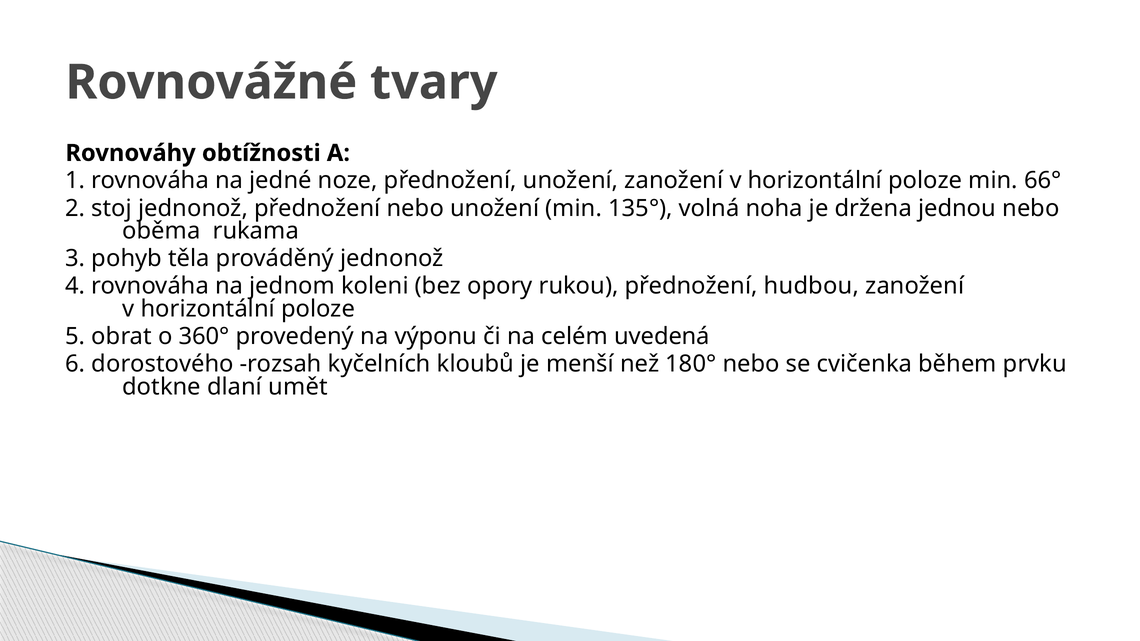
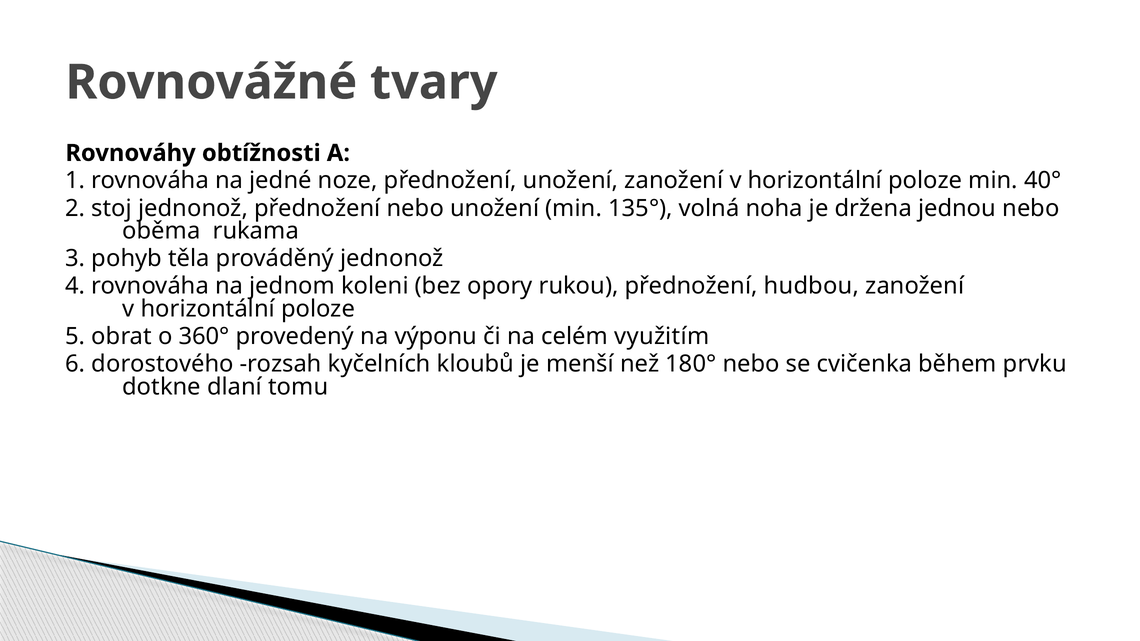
66°: 66° -> 40°
uvedená: uvedená -> využitím
umět: umět -> tomu
